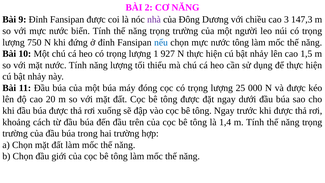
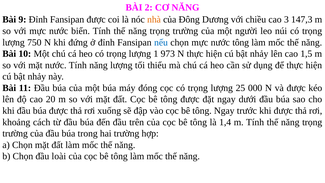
nhà colour: purple -> orange
927: 927 -> 973
giới: giới -> loài
